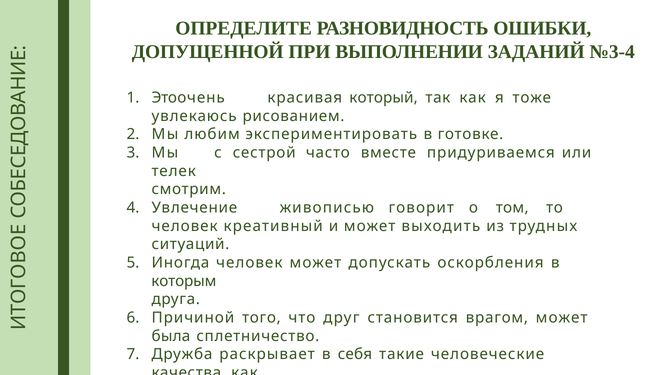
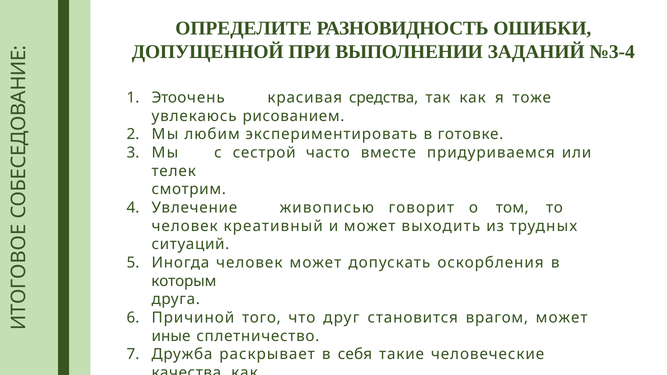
который: который -> средства
была: была -> иные
